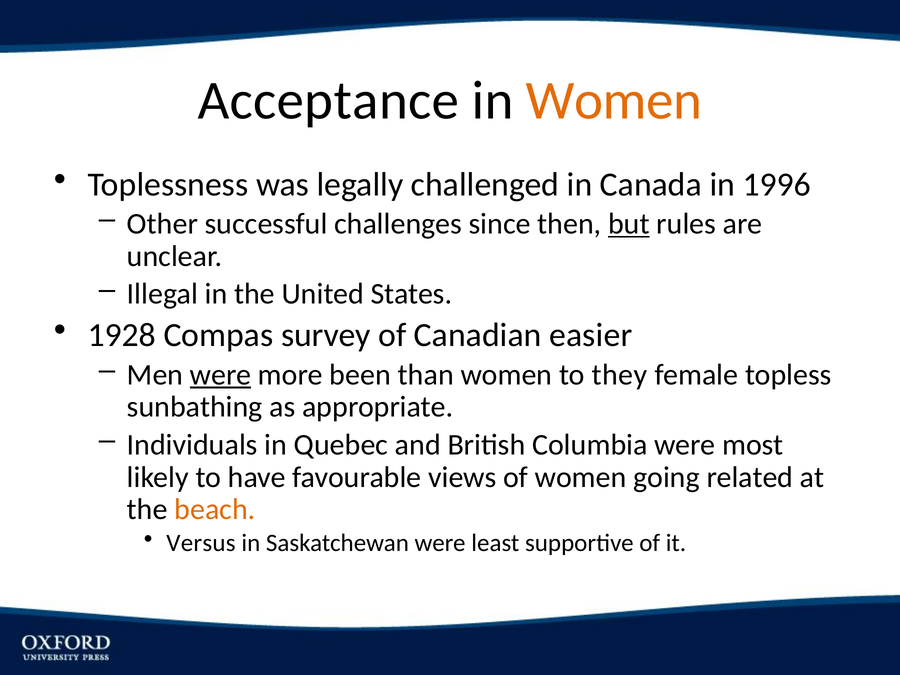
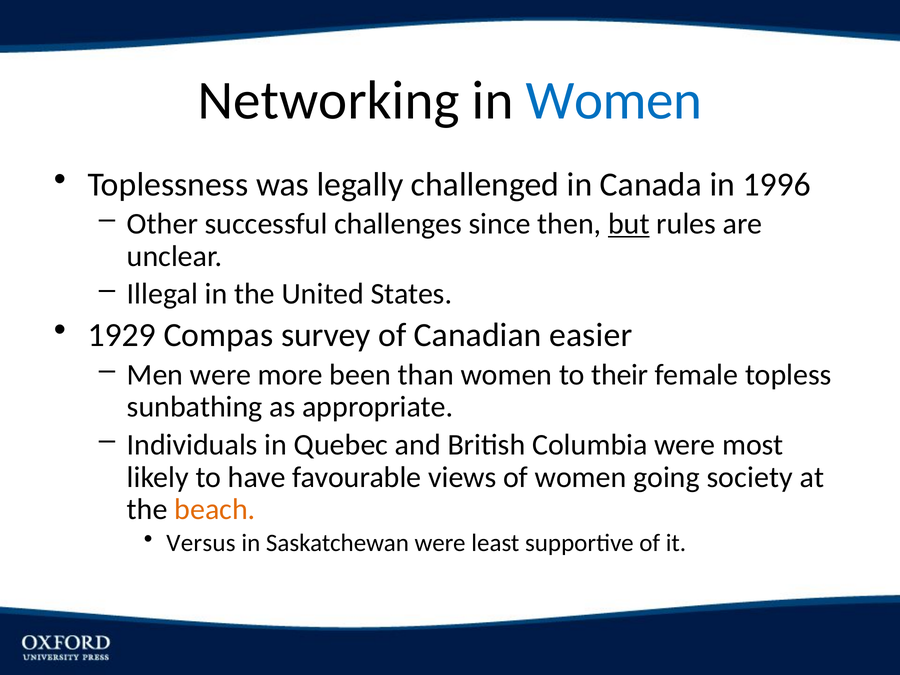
Acceptance: Acceptance -> Networking
Women at (614, 101) colour: orange -> blue
1928: 1928 -> 1929
were at (221, 375) underline: present -> none
they: they -> their
related: related -> society
